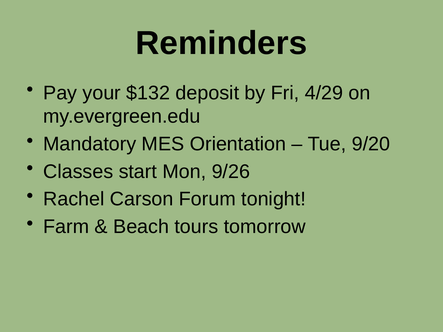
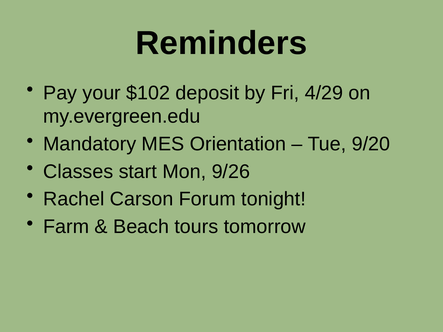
$132: $132 -> $102
